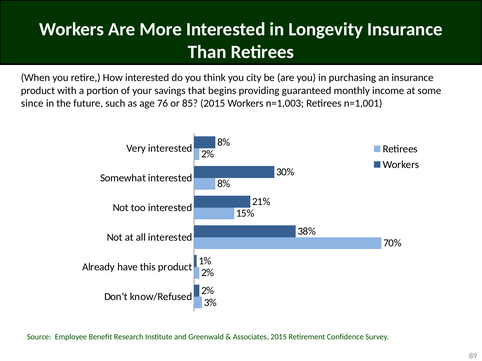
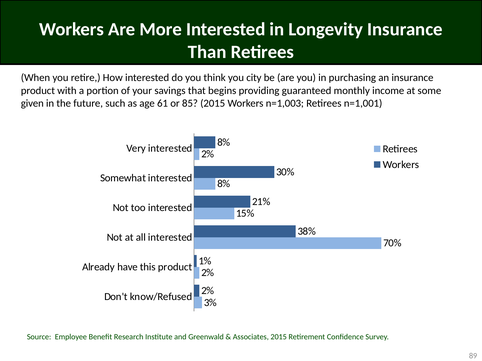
since: since -> given
76: 76 -> 61
